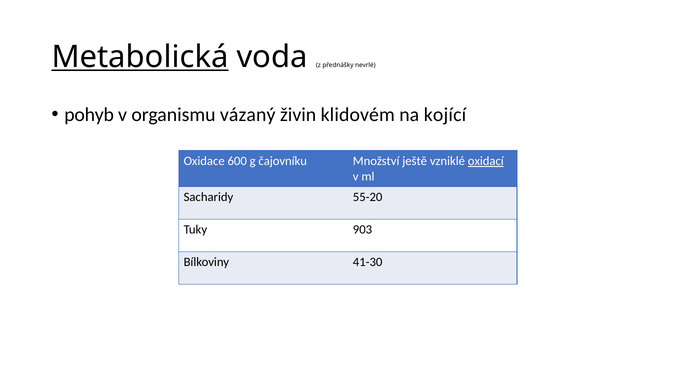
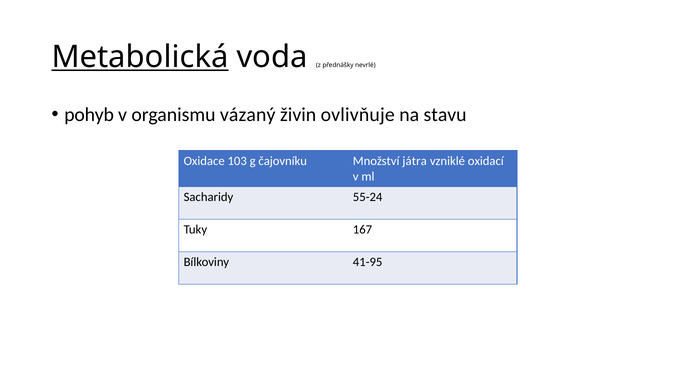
klidovém: klidovém -> ovlivňuje
kojící: kojící -> stavu
600: 600 -> 103
ještě: ještě -> játra
oxidací underline: present -> none
55-20: 55-20 -> 55-24
903: 903 -> 167
41-30: 41-30 -> 41-95
